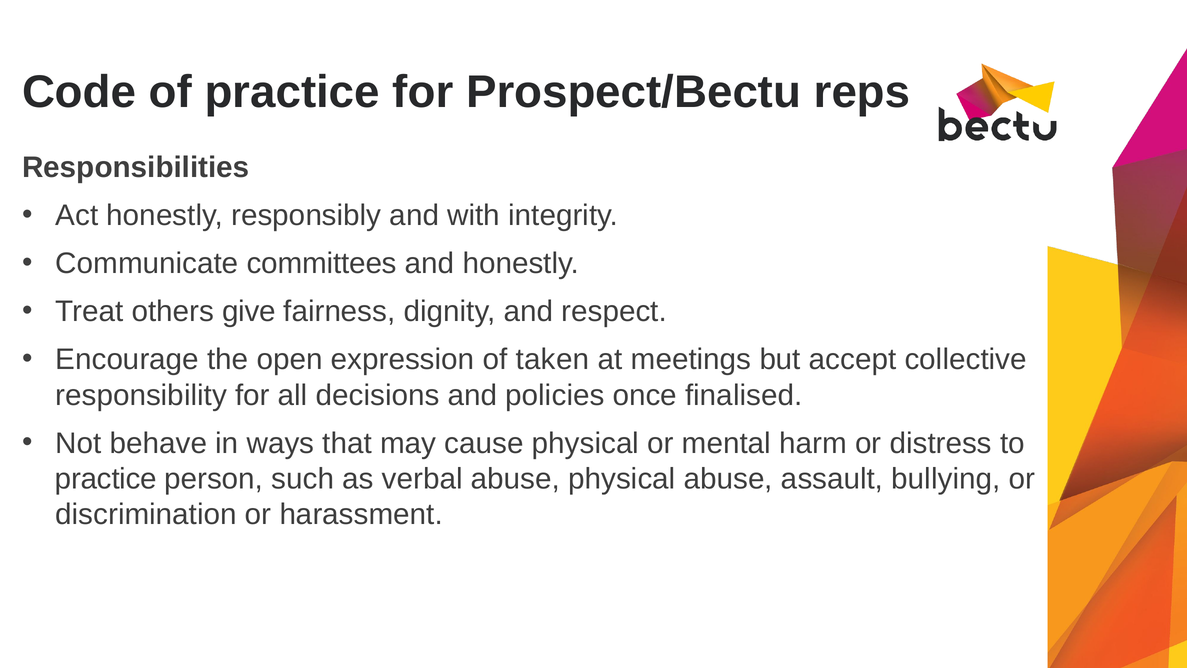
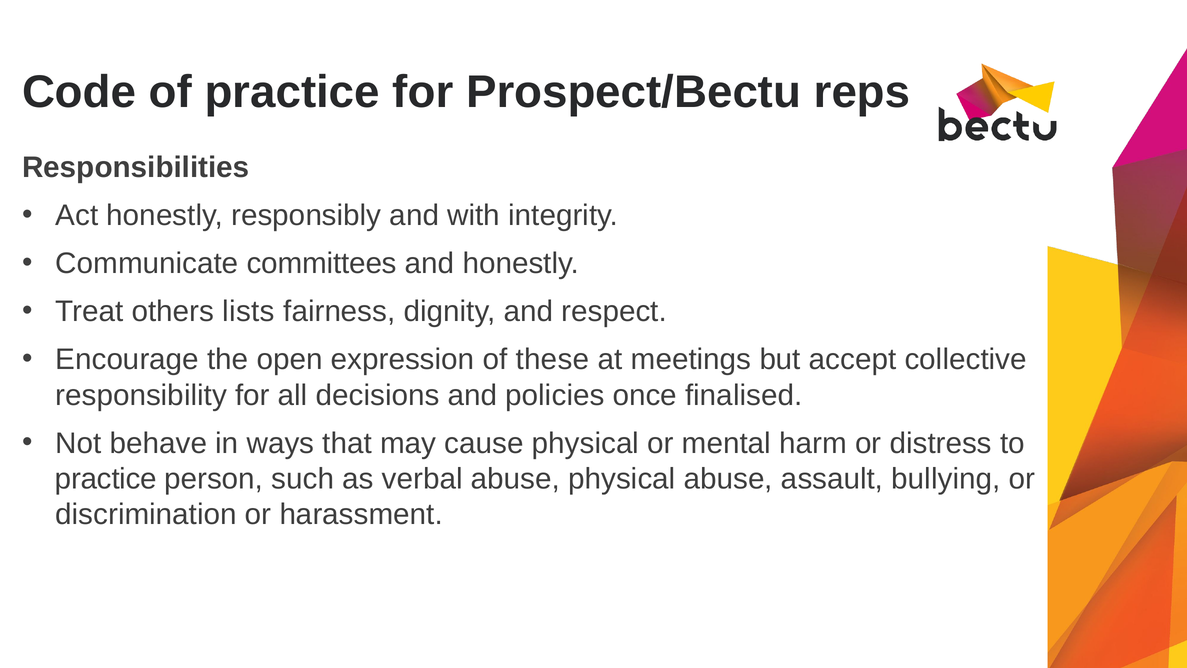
give: give -> lists
taken: taken -> these
